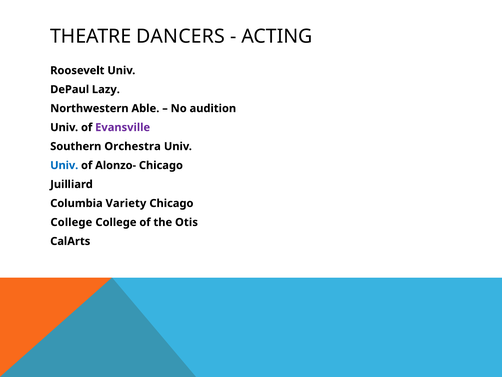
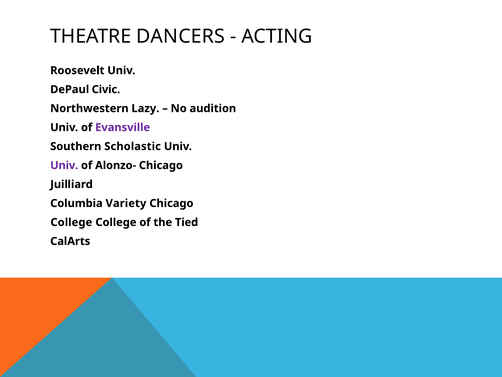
Lazy: Lazy -> Civic
Able: Able -> Lazy
Orchestra: Orchestra -> Scholastic
Univ at (64, 165) colour: blue -> purple
Otis: Otis -> Tied
